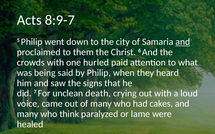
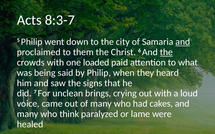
8:9-7: 8:9-7 -> 8:3-7
the at (166, 52) underline: none -> present
hurled: hurled -> loaded
death: death -> brings
